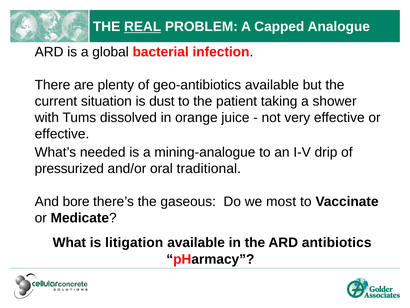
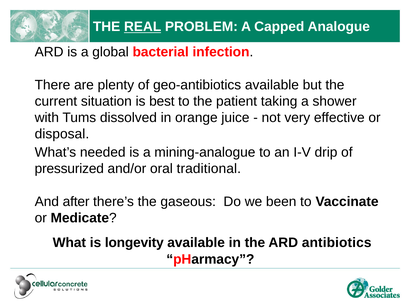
dust: dust -> best
effective at (62, 134): effective -> disposal
bore: bore -> after
most: most -> been
litigation: litigation -> longevity
